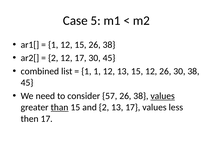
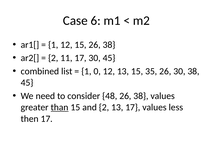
5: 5 -> 6
2 12: 12 -> 11
1 1: 1 -> 0
15 12: 12 -> 35
57: 57 -> 48
values at (163, 96) underline: present -> none
